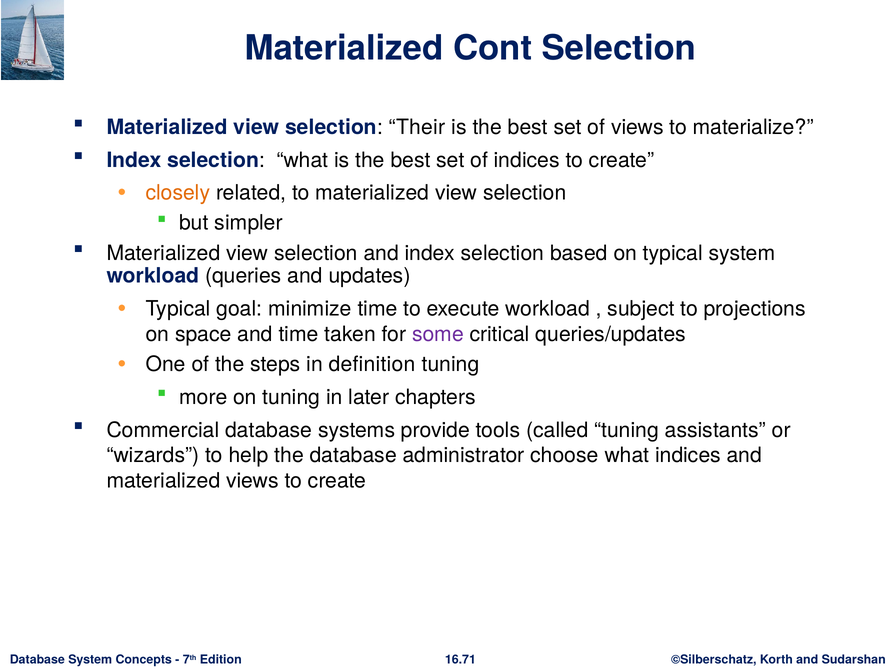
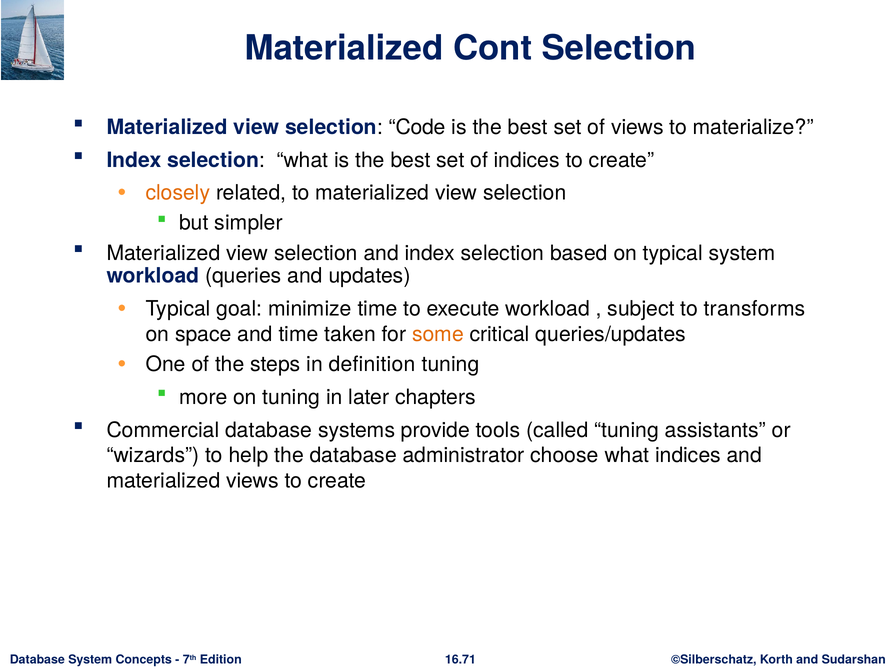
Their: Their -> Code
projections: projections -> transforms
some colour: purple -> orange
